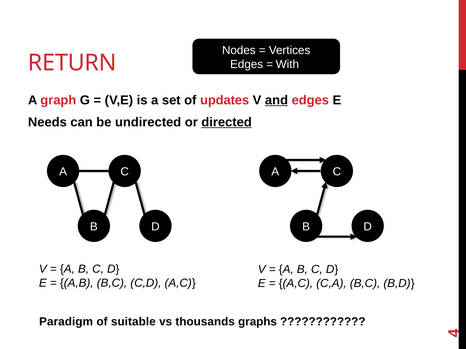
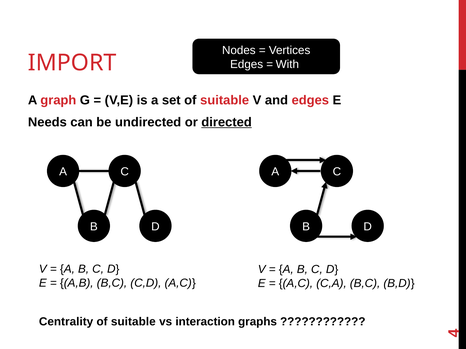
RETURN: RETURN -> IMPORT
set of updates: updates -> suitable
and underline: present -> none
Paradigm: Paradigm -> Centrality
thousands: thousands -> interaction
